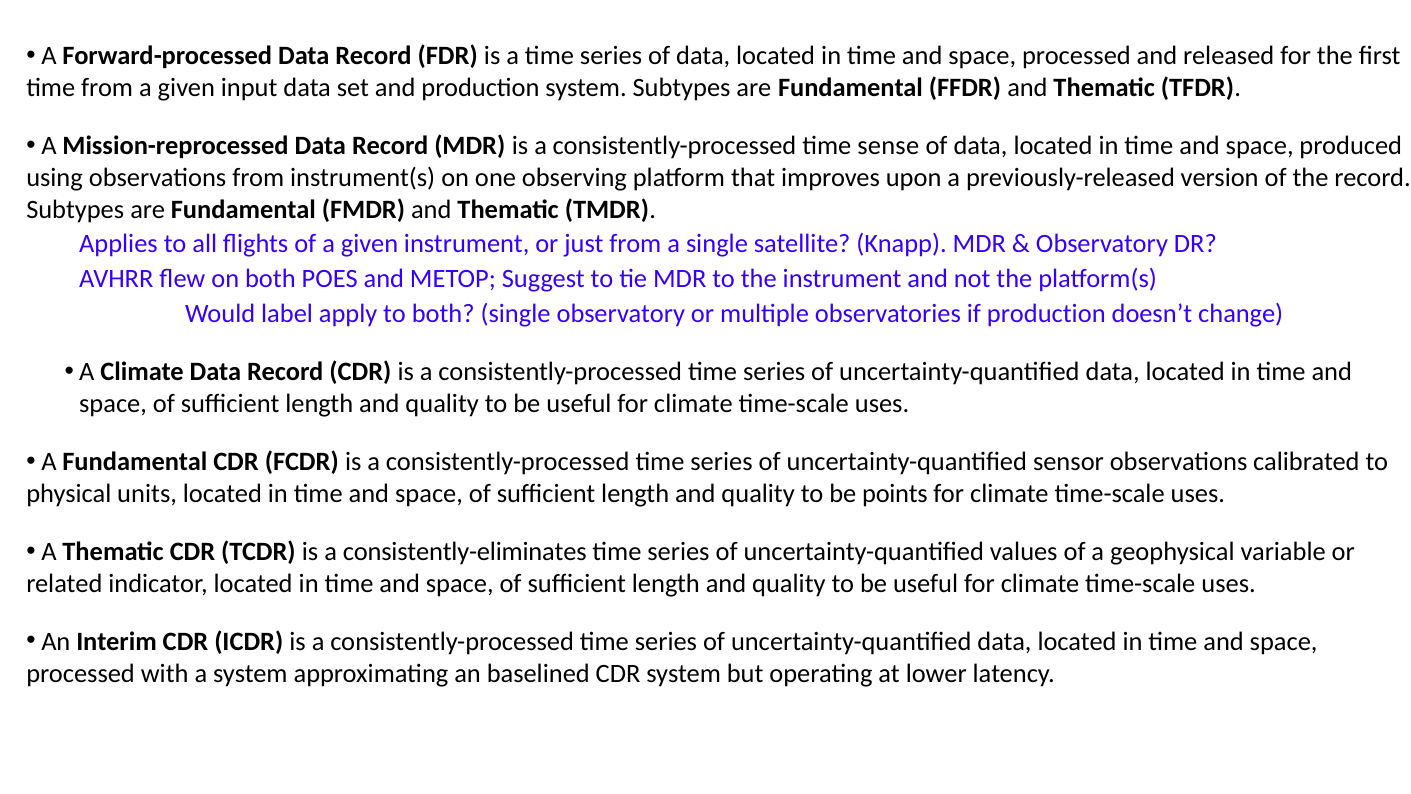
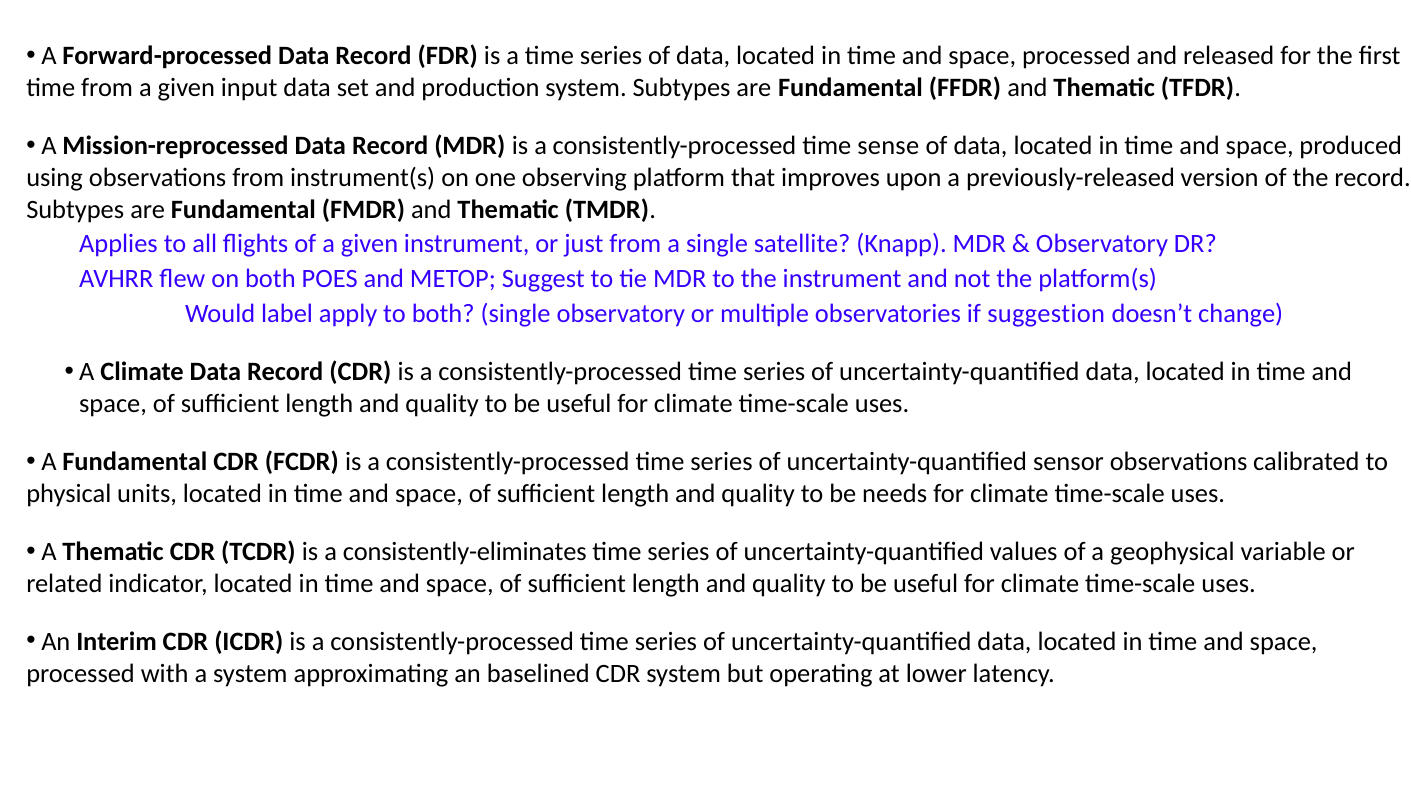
if production: production -> suggestion
points: points -> needs
